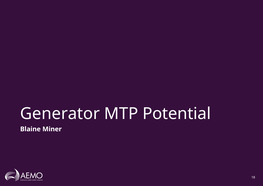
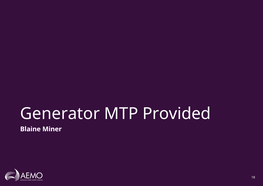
Potential: Potential -> Provided
